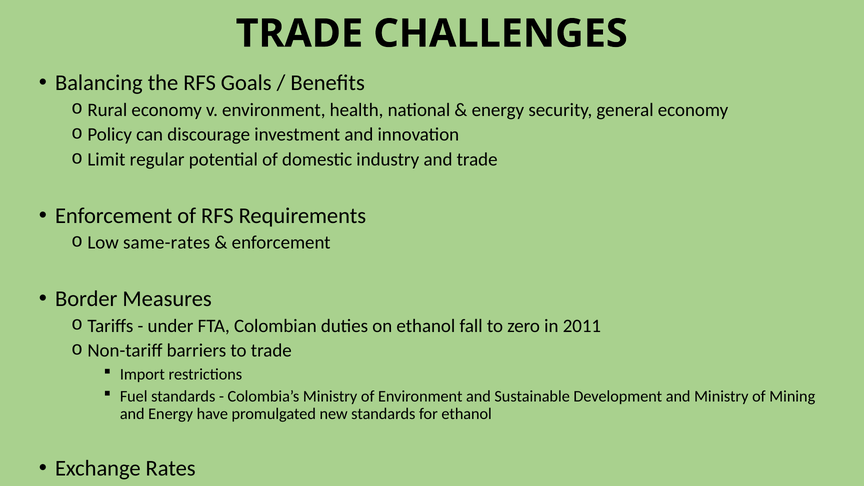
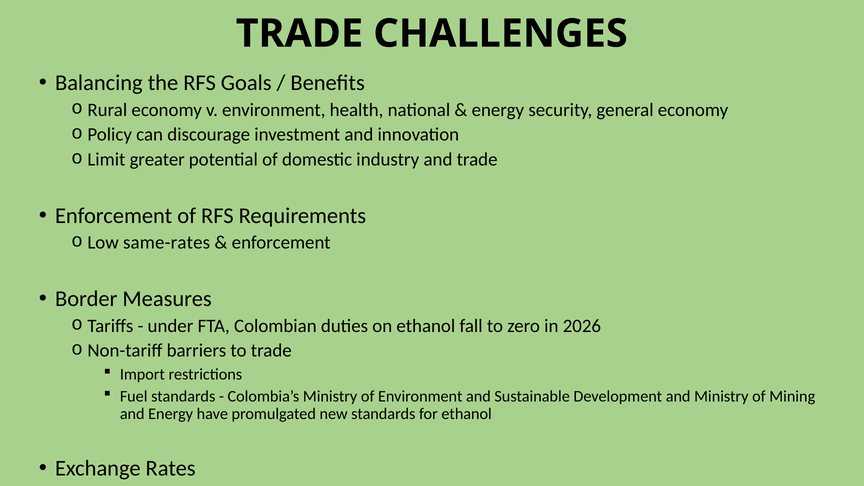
regular: regular -> greater
2011: 2011 -> 2026
